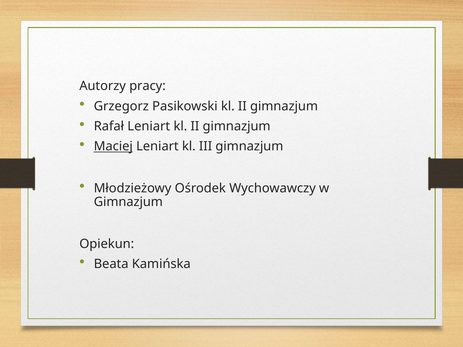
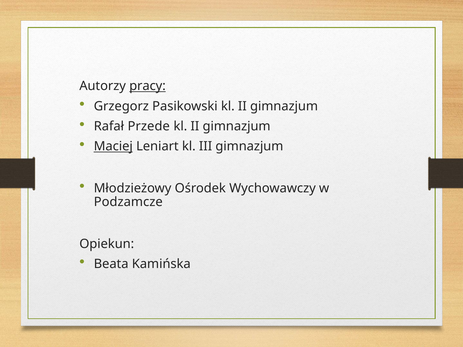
pracy underline: none -> present
Rafał Leniart: Leniart -> Przede
Gimnazjum at (128, 202): Gimnazjum -> Podzamcze
